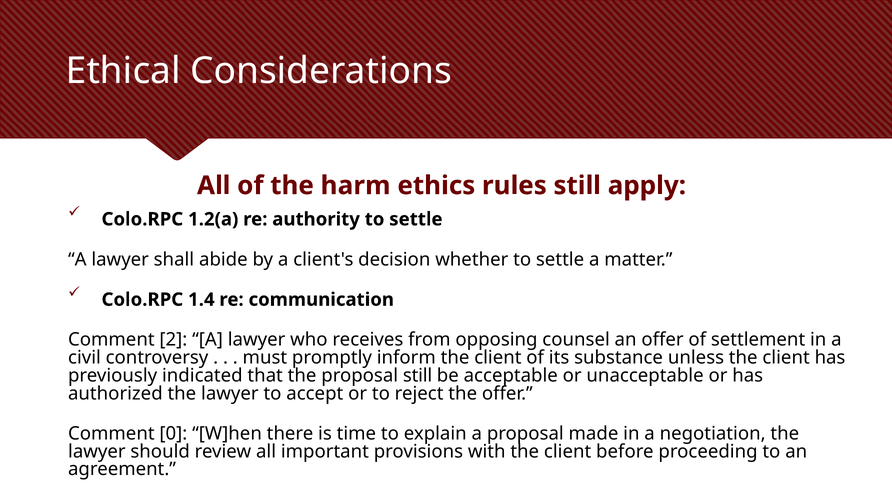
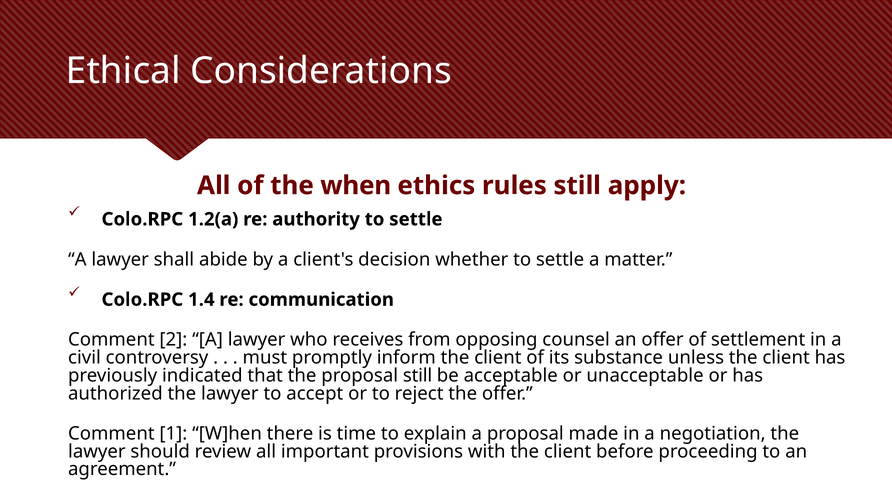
harm: harm -> when
0: 0 -> 1
